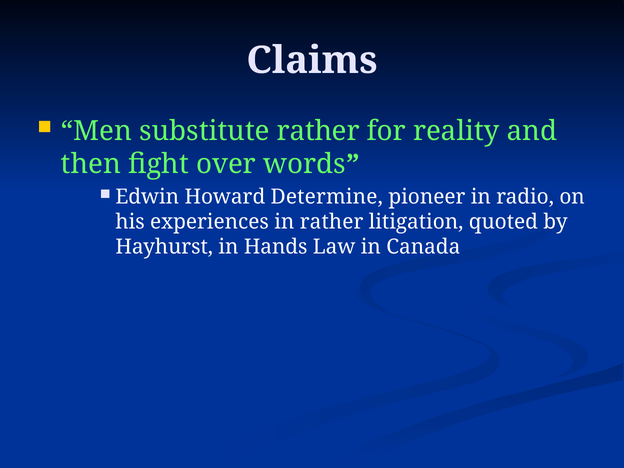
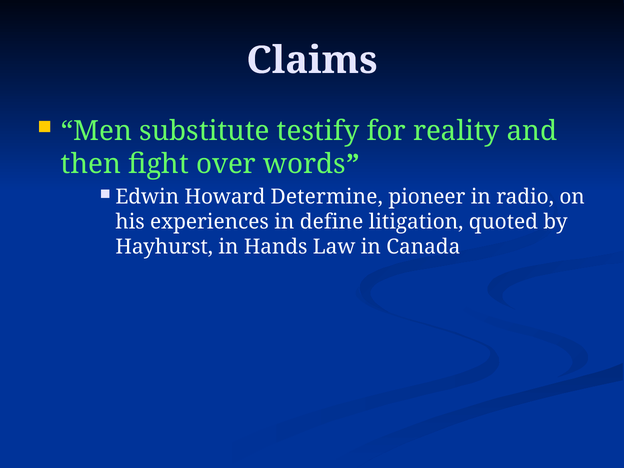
substitute rather: rather -> testify
in rather: rather -> define
